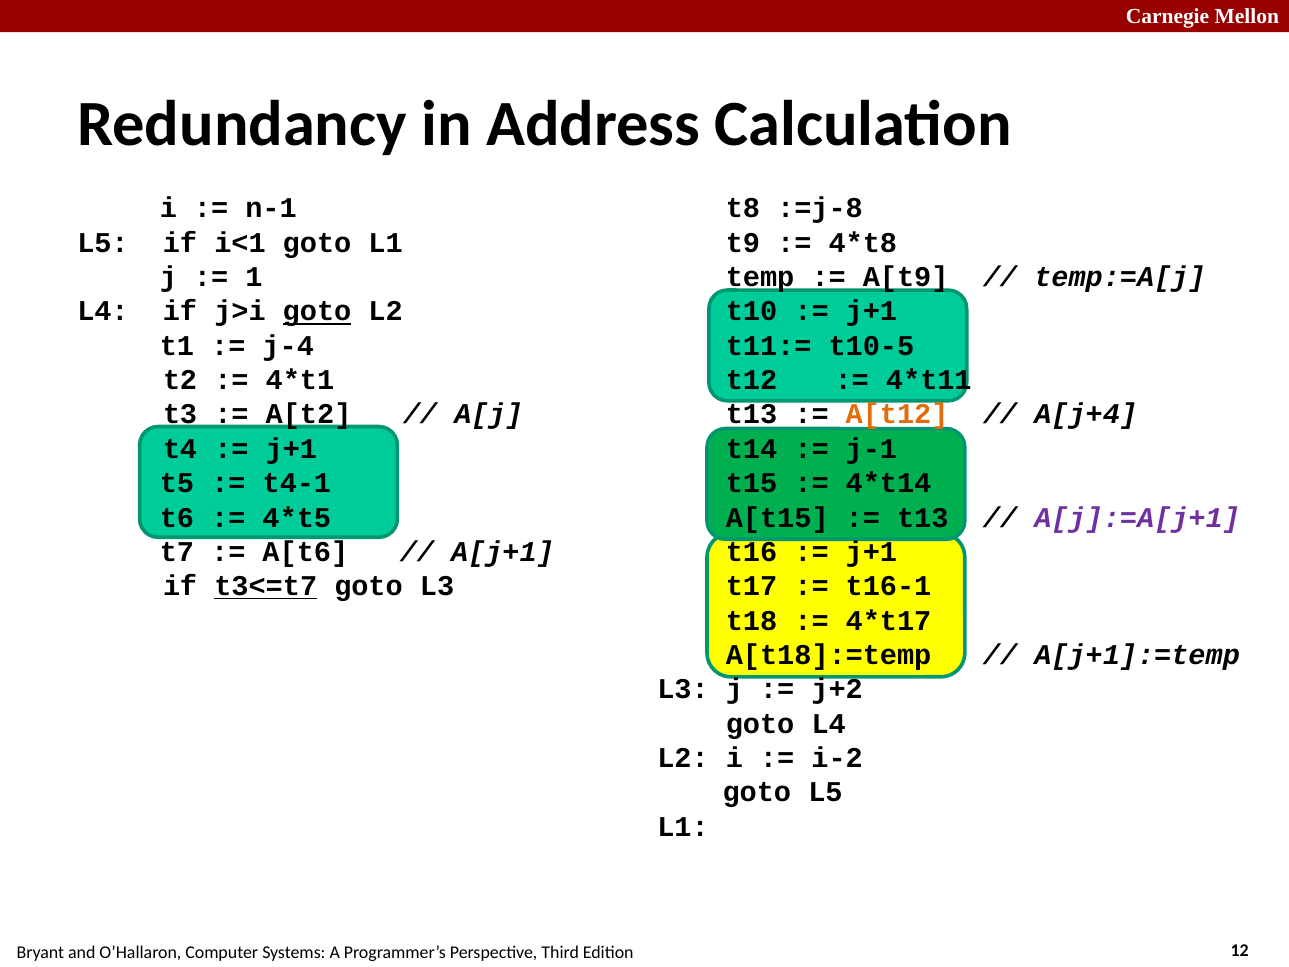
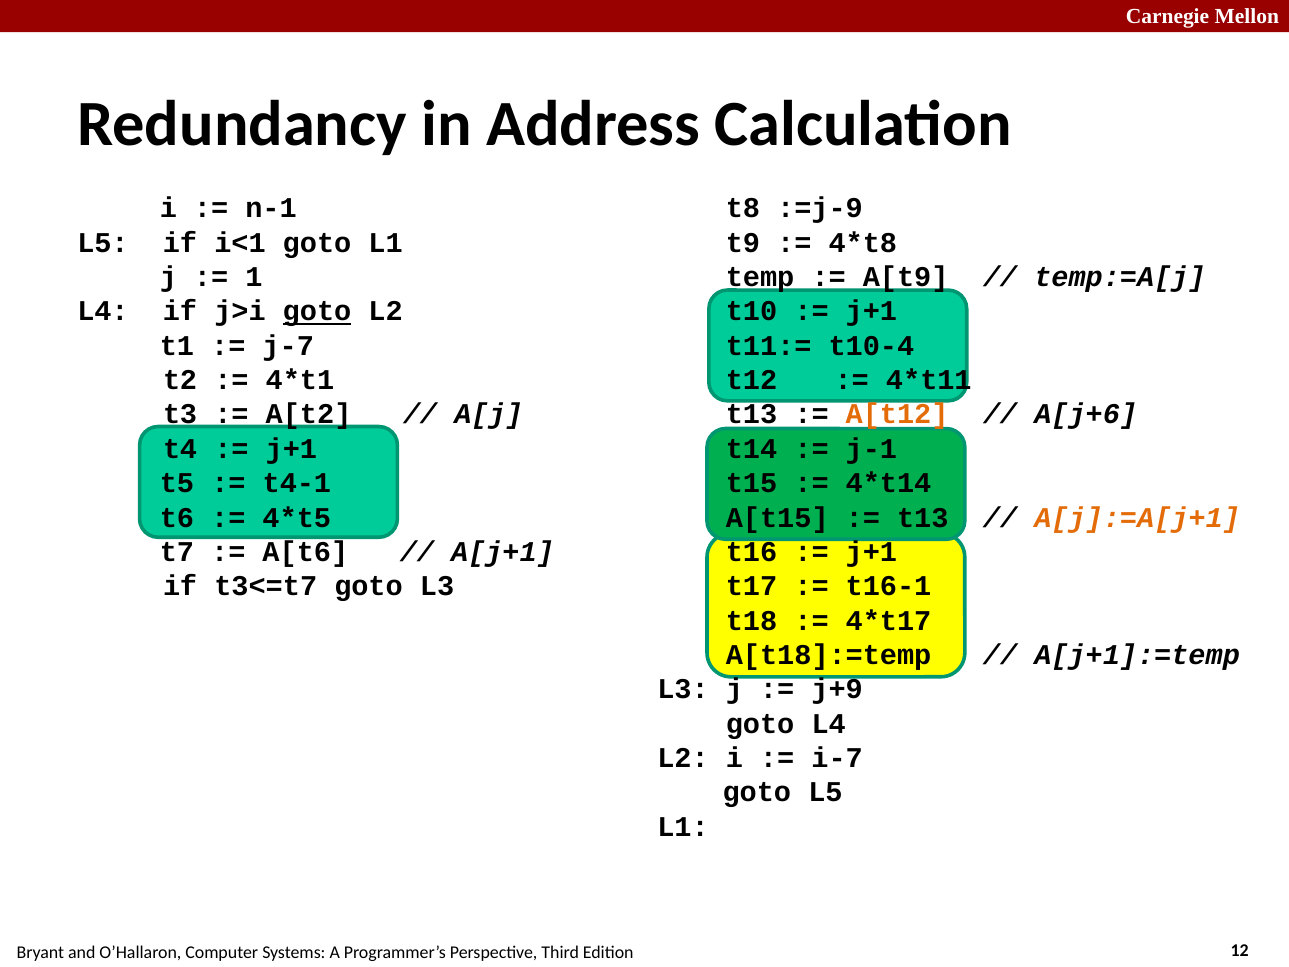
:=j-8: :=j-8 -> :=j-9
j-4: j-4 -> j-7
t10-5: t10-5 -> t10-4
A[j+4: A[j+4 -> A[j+6
A[j]:=A[j+1 colour: purple -> orange
t3<=t7 underline: present -> none
j+2: j+2 -> j+9
i-2: i-2 -> i-7
